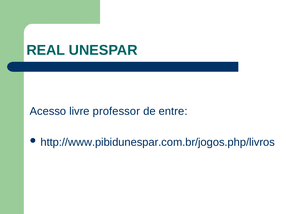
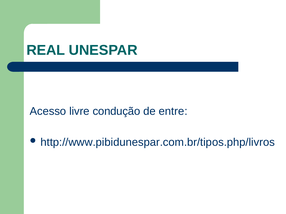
professor: professor -> condução
http://www.pibidunespar.com.br/jogos.php/livros: http://www.pibidunespar.com.br/jogos.php/livros -> http://www.pibidunespar.com.br/tipos.php/livros
